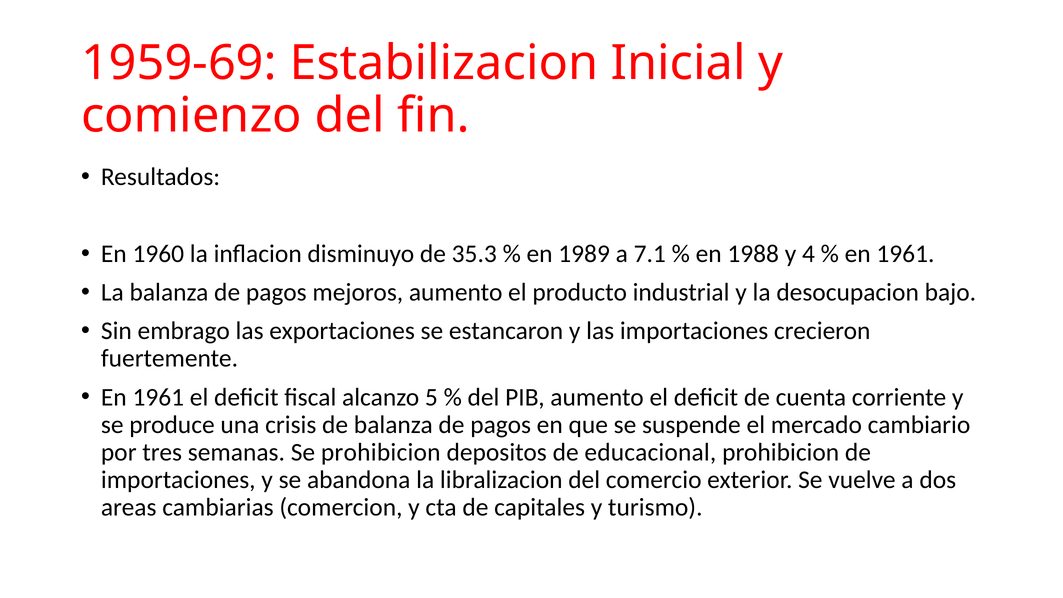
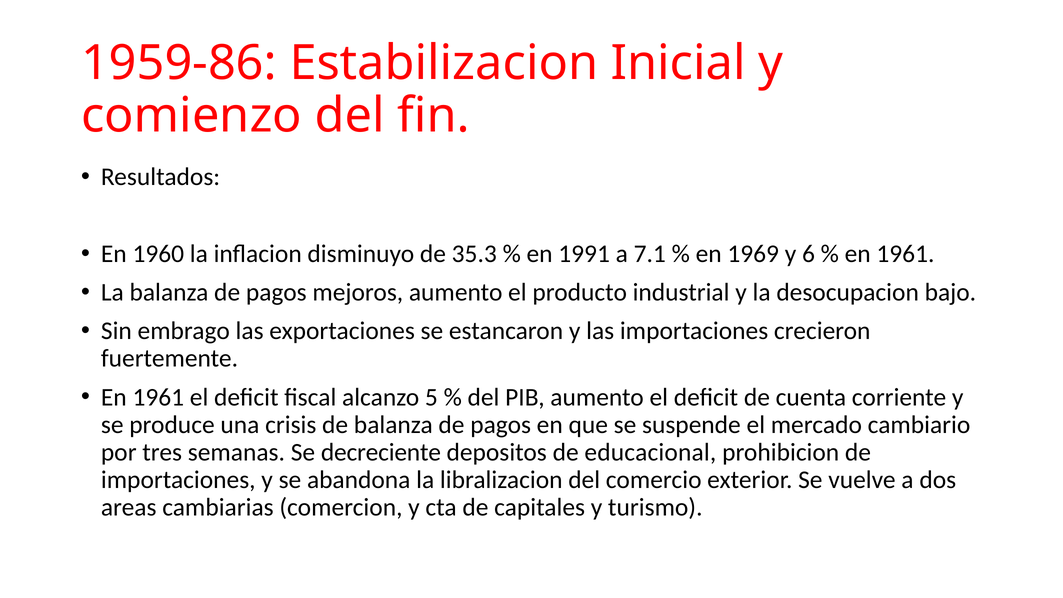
1959-69: 1959-69 -> 1959-86
1989: 1989 -> 1991
1988: 1988 -> 1969
4: 4 -> 6
Se prohibicion: prohibicion -> decreciente
